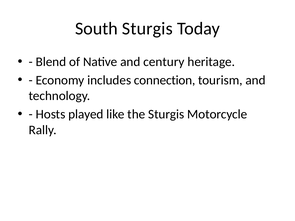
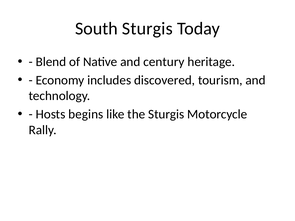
connection: connection -> discovered
played: played -> begins
